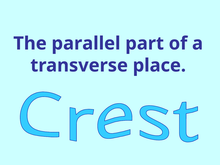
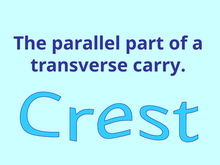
place: place -> carry
